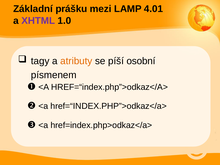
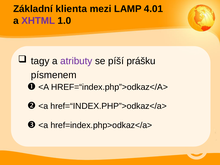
prášku: prášku -> klienta
atributy colour: orange -> purple
osobní: osobní -> prášku
